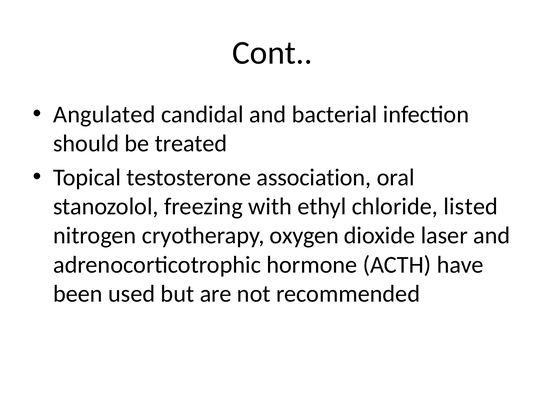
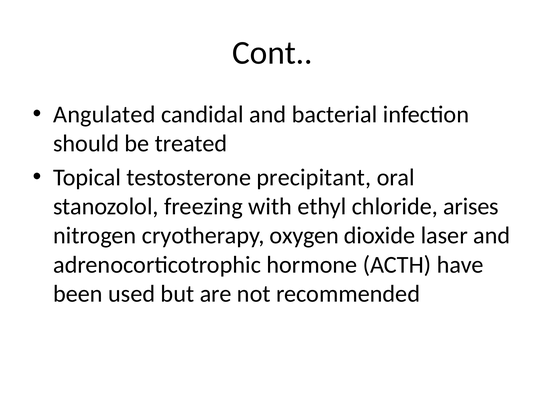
association: association -> precipitant
listed: listed -> arises
